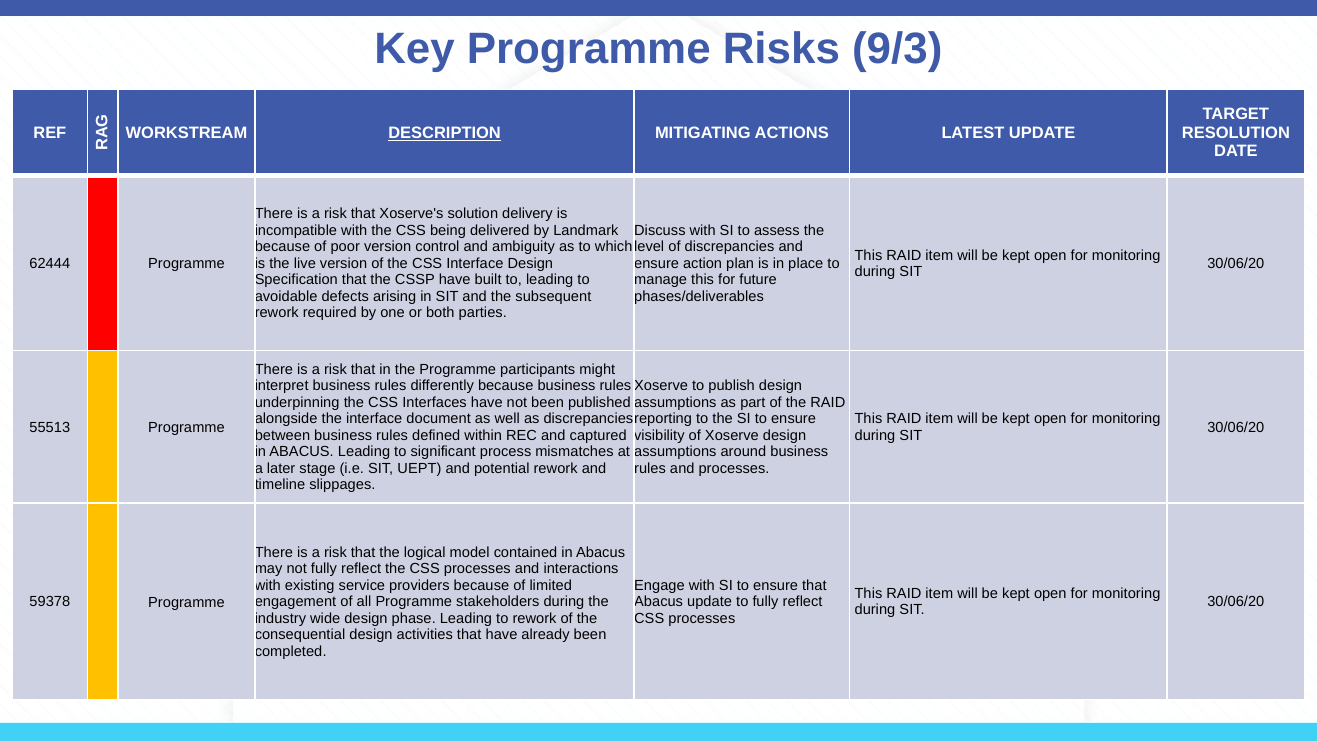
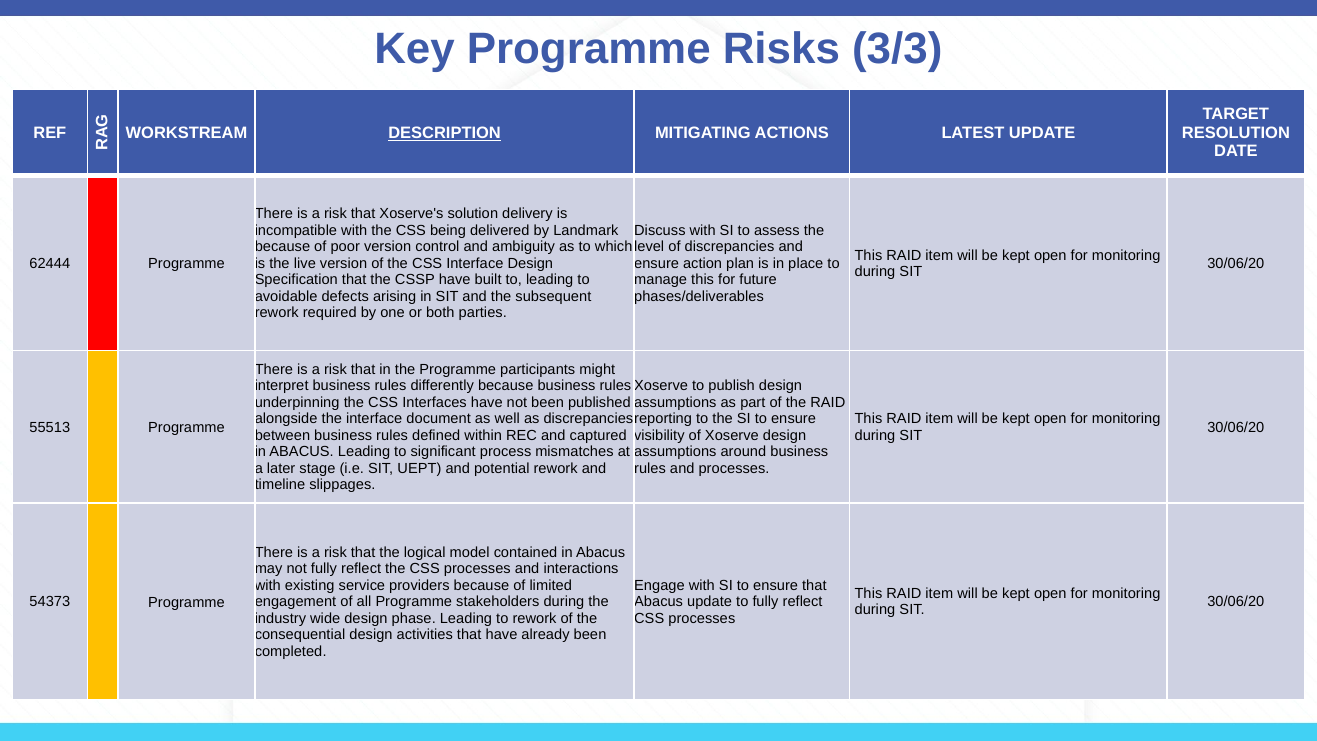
9/3: 9/3 -> 3/3
59378: 59378 -> 54373
